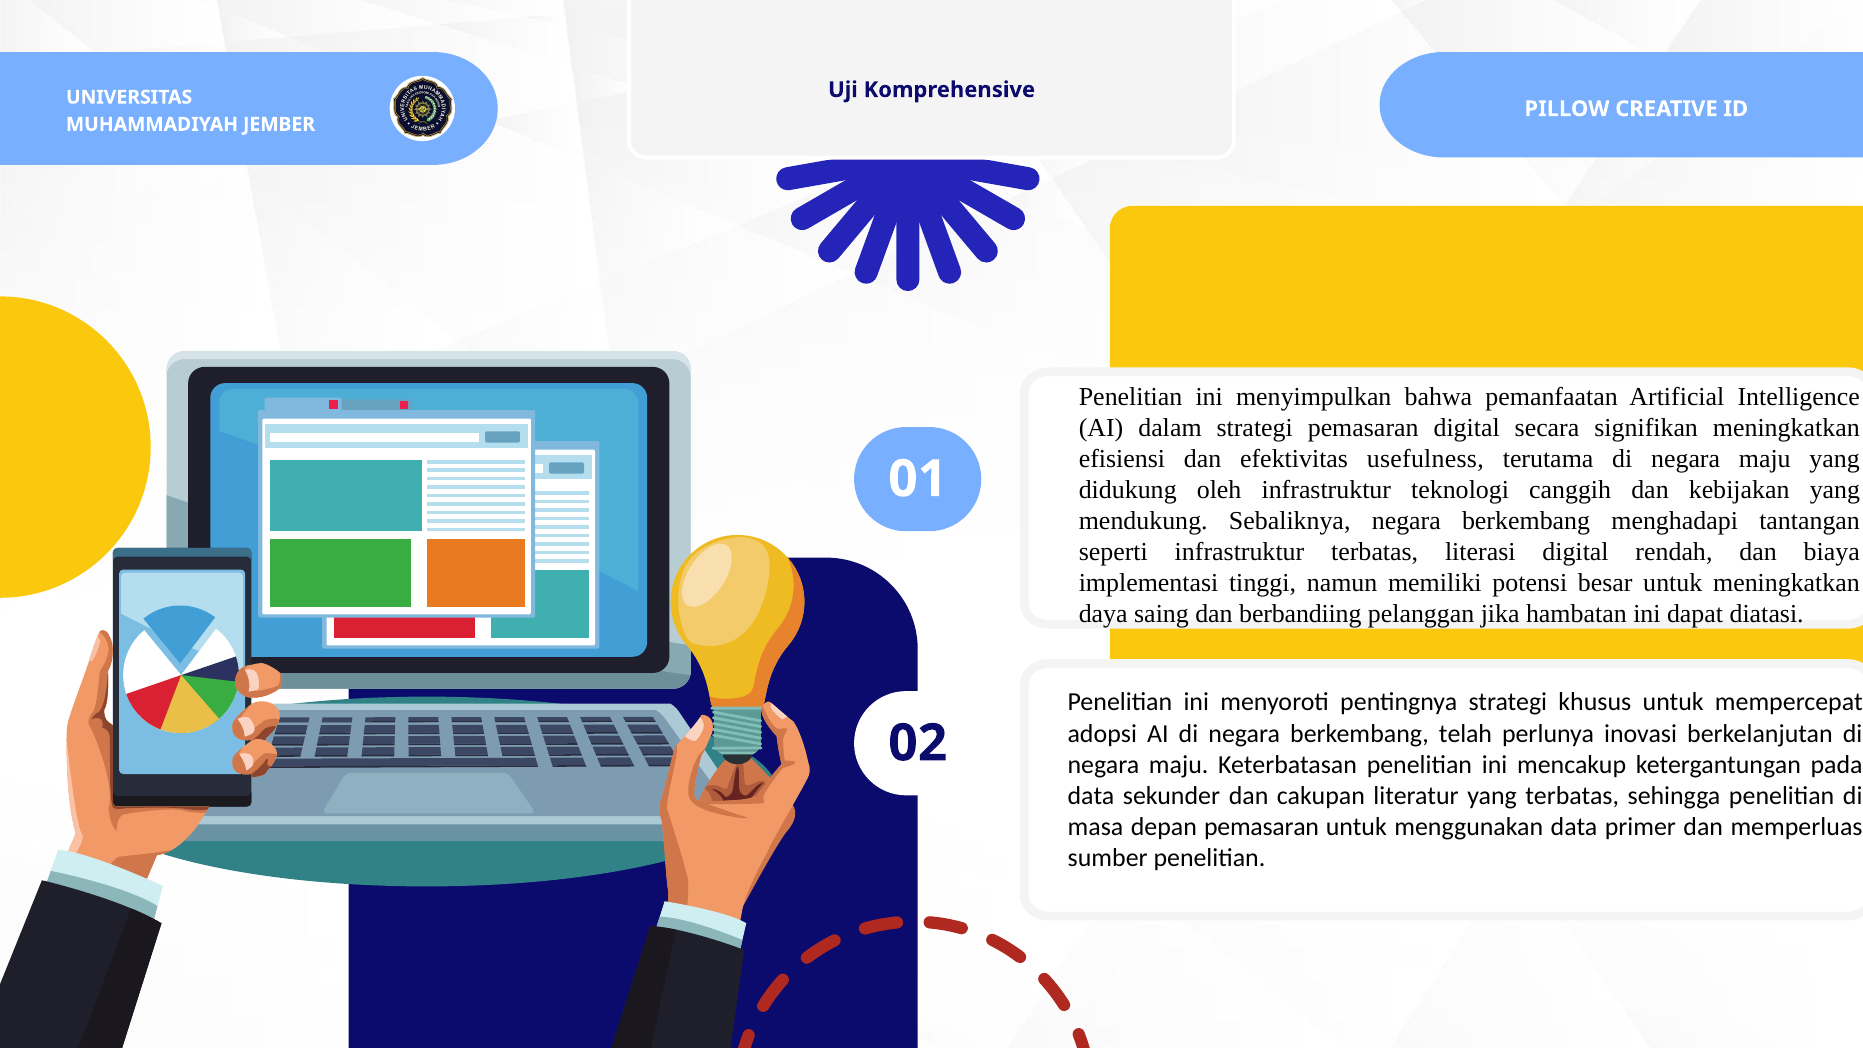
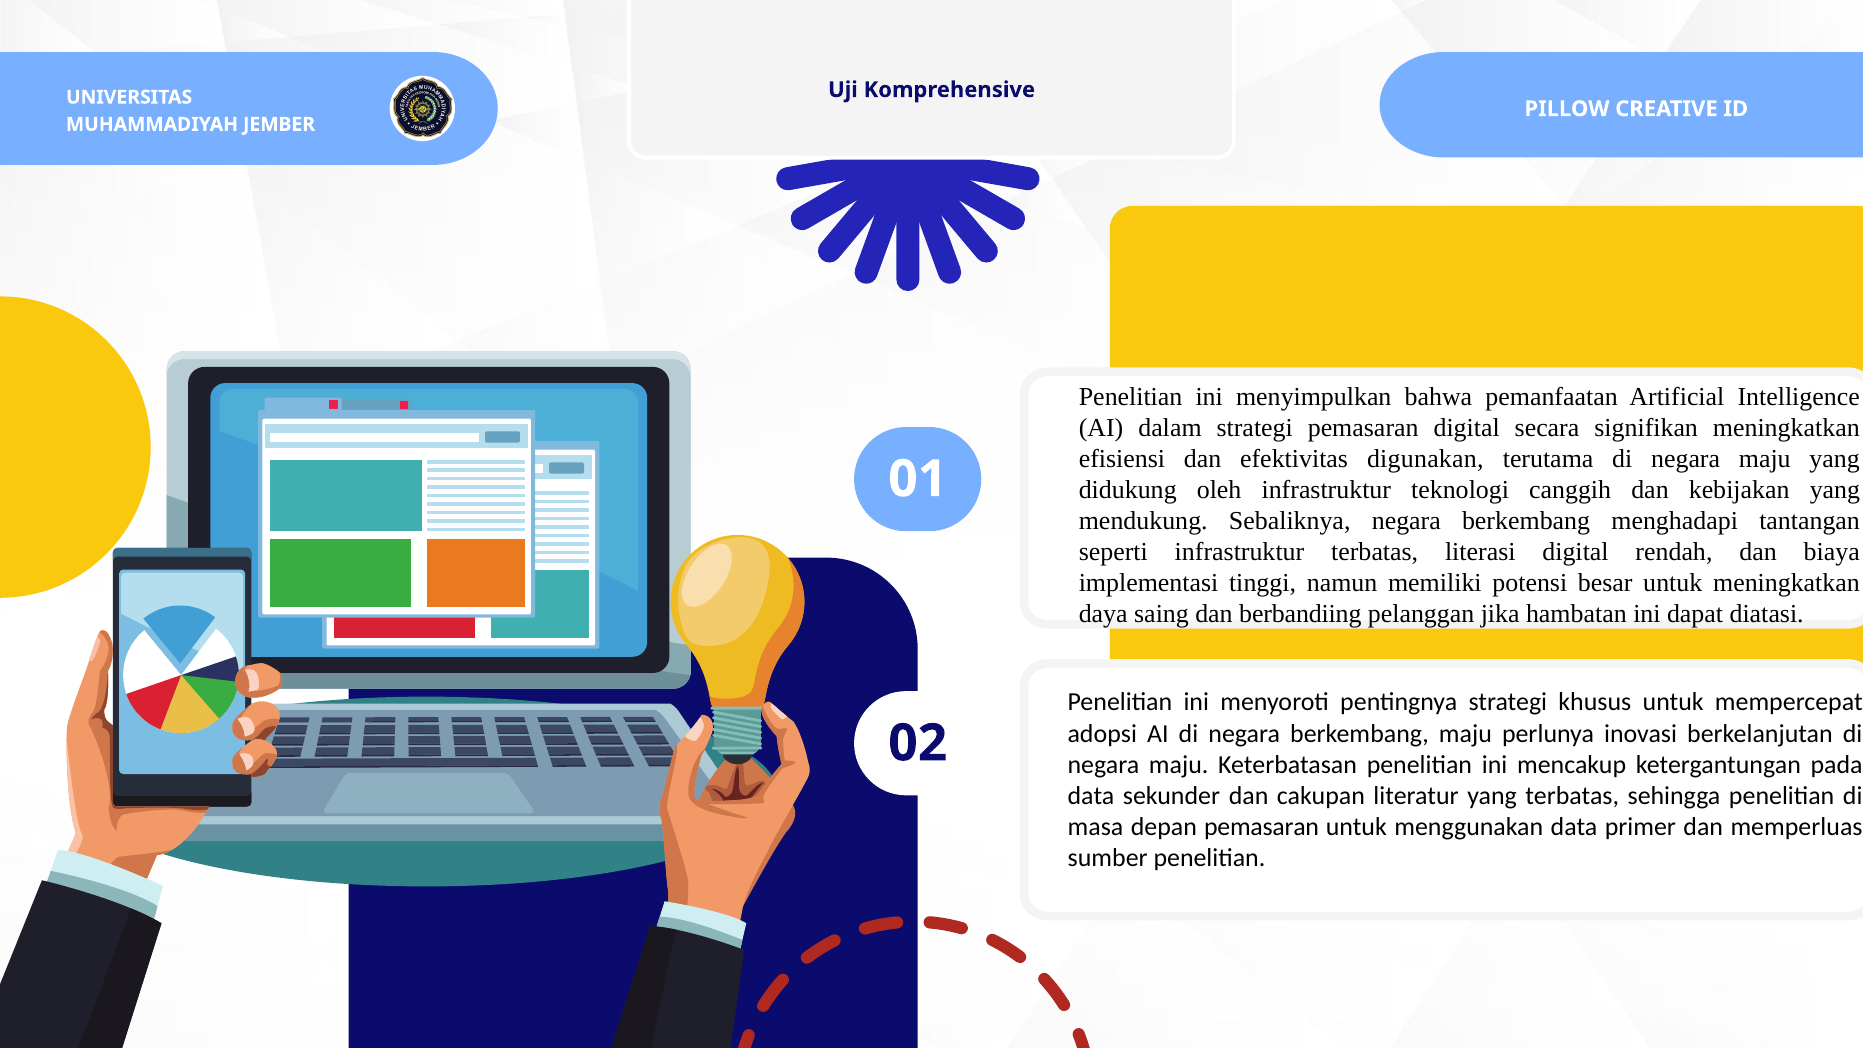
usefulness: usefulness -> digunakan
berkembang telah: telah -> maju
